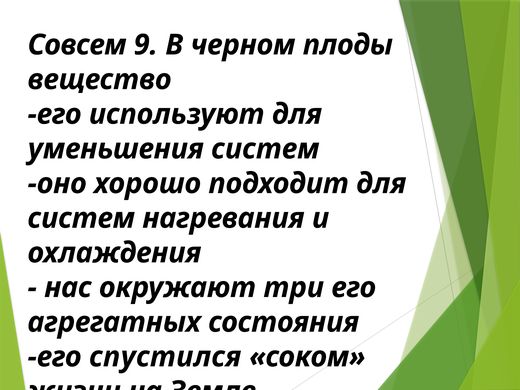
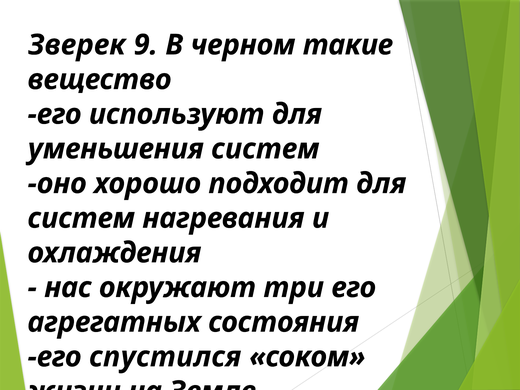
Совсем: Совсем -> Зверек
плоды: плоды -> такие
